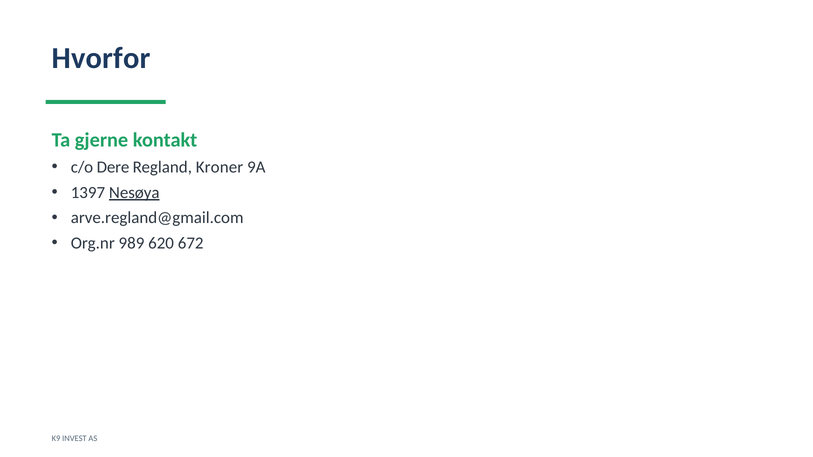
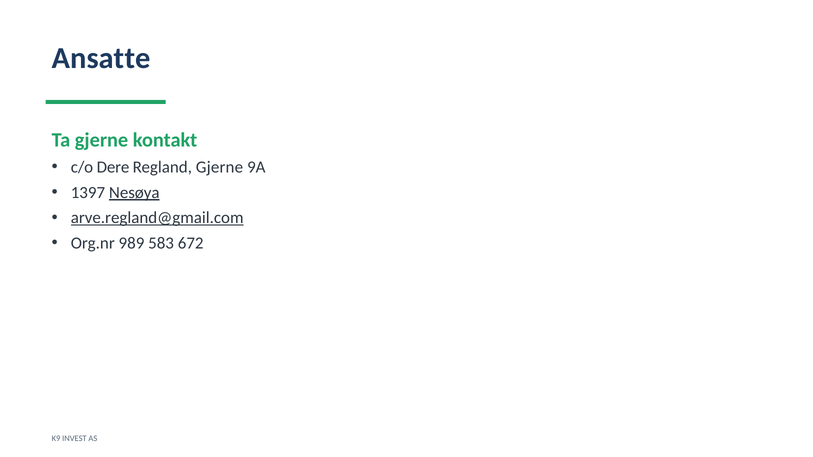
Hvorfor: Hvorfor -> Ansatte
Regland Kroner: Kroner -> Gjerne
arve.regland@gmail.com underline: none -> present
620: 620 -> 583
